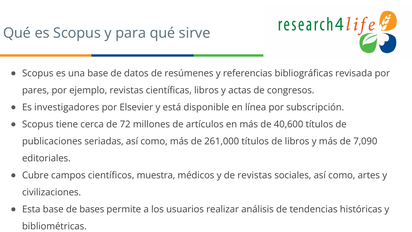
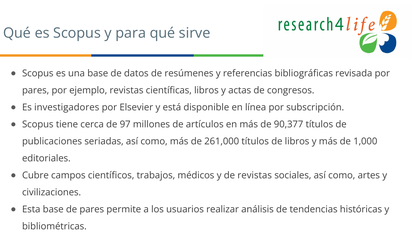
72: 72 -> 97
40,600: 40,600 -> 90,377
7,090: 7,090 -> 1,000
muestra: muestra -> trabajos
de bases: bases -> pares
